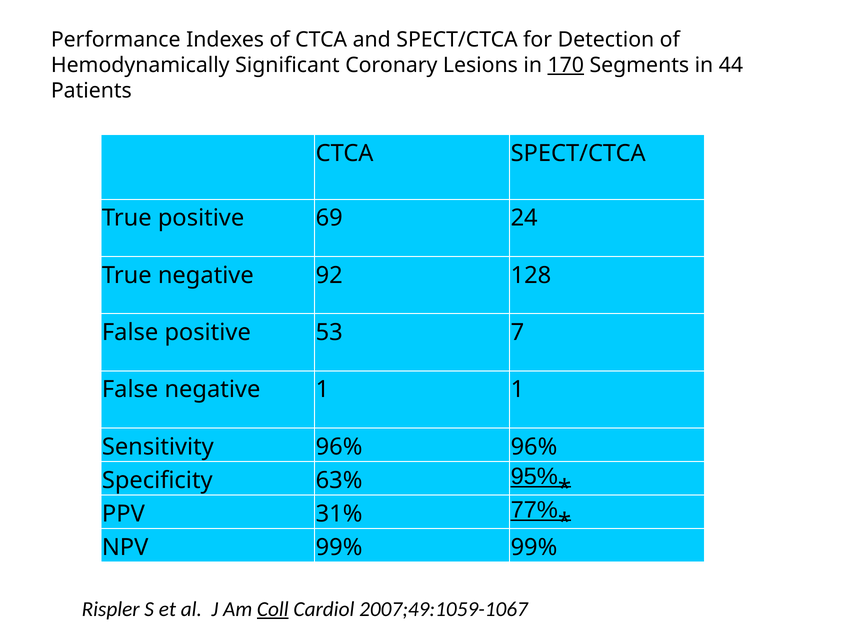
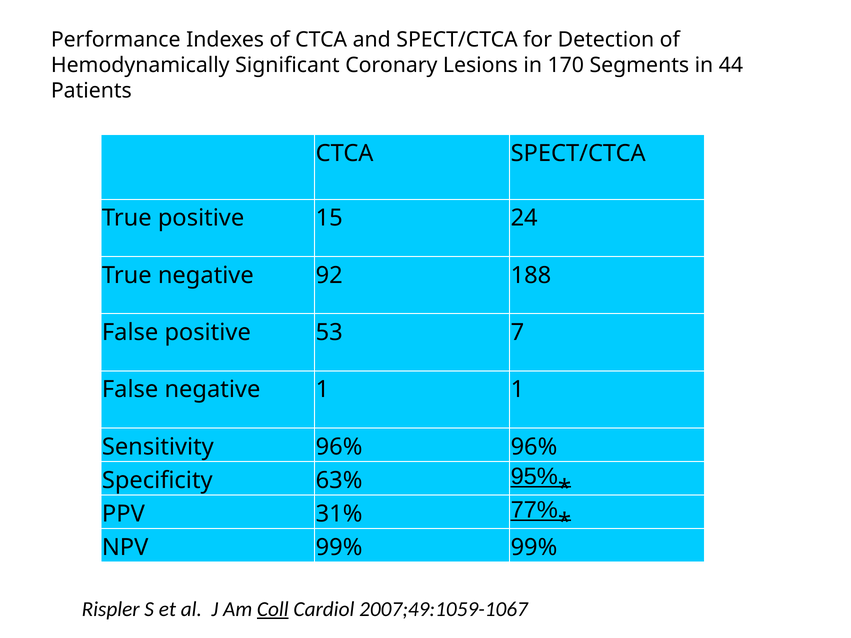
170 underline: present -> none
69: 69 -> 15
128: 128 -> 188
